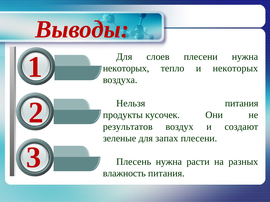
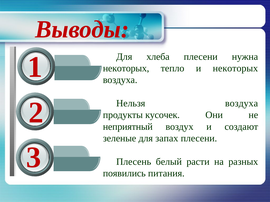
слоев: слоев -> хлеба
Нельзя питания: питания -> воздуха
результатов: результатов -> неприятный
Плесень нужна: нужна -> белый
влажность: влажность -> появились
